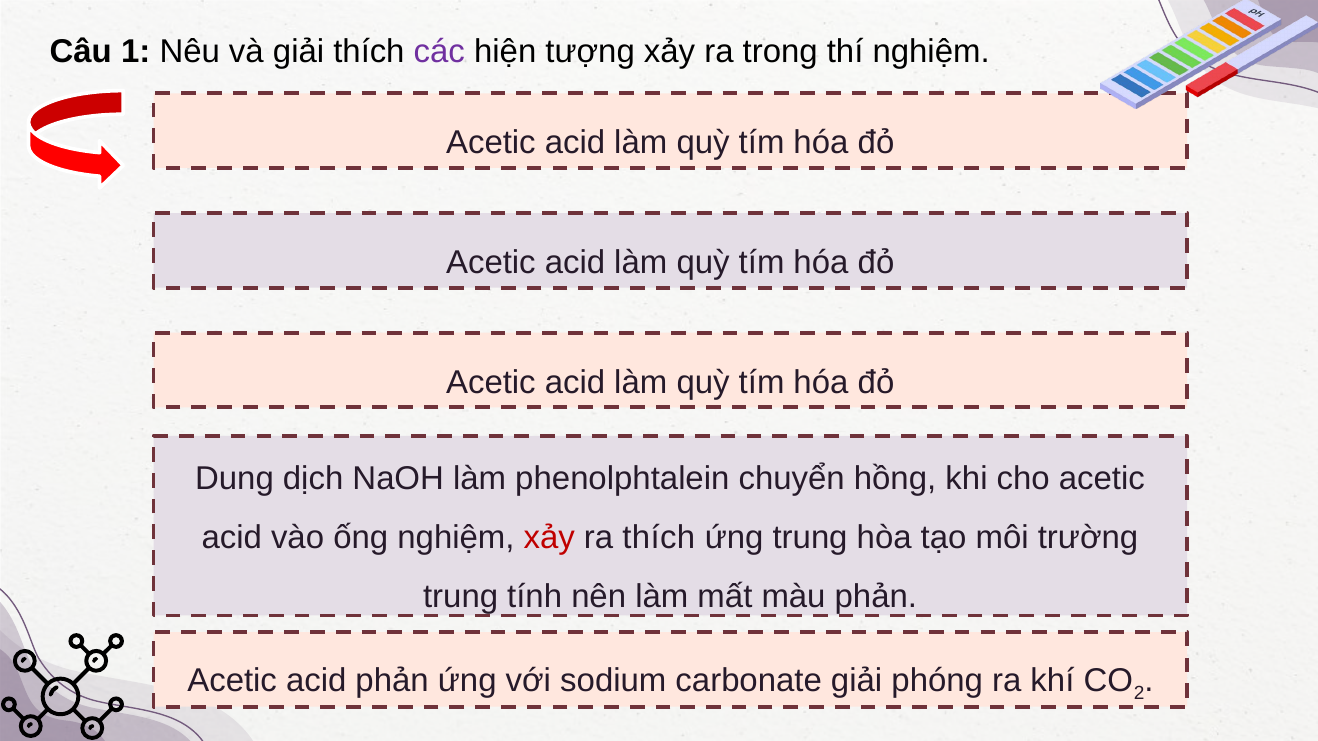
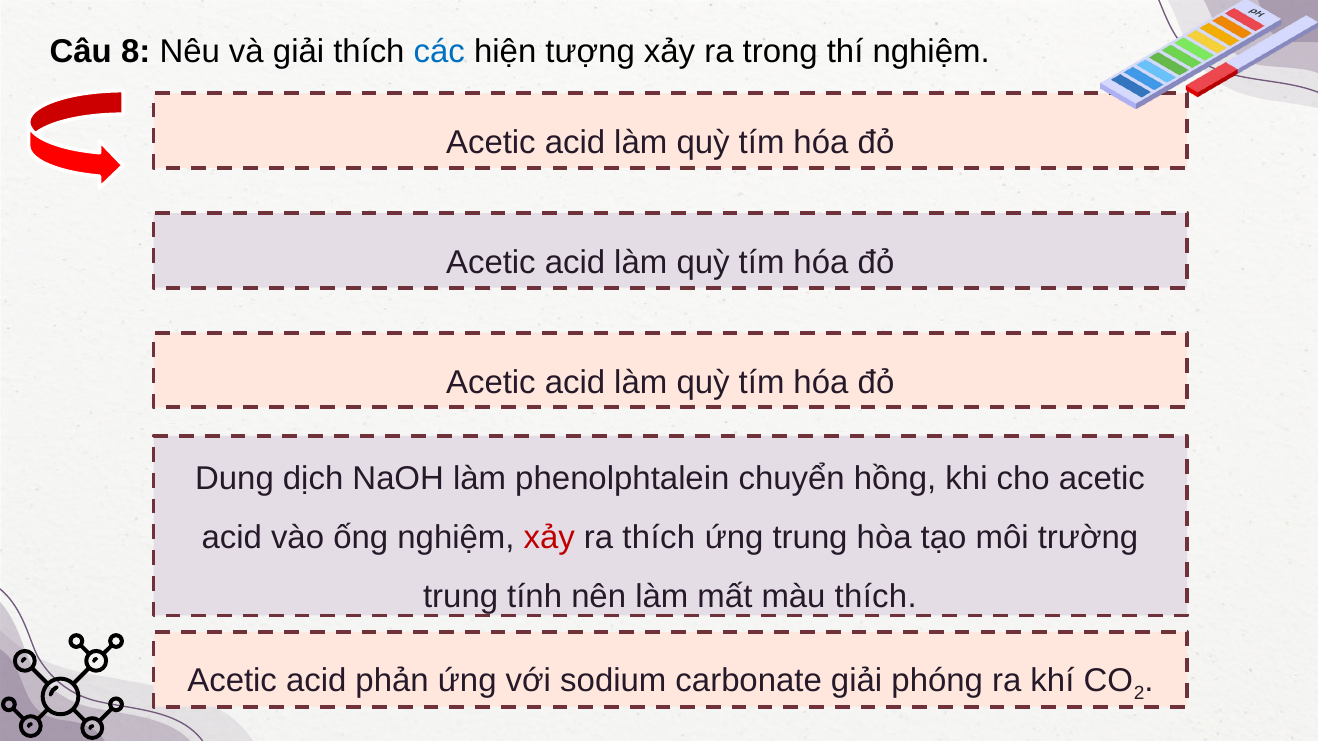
1: 1 -> 8
các colour: purple -> blue
màu phản: phản -> thích
